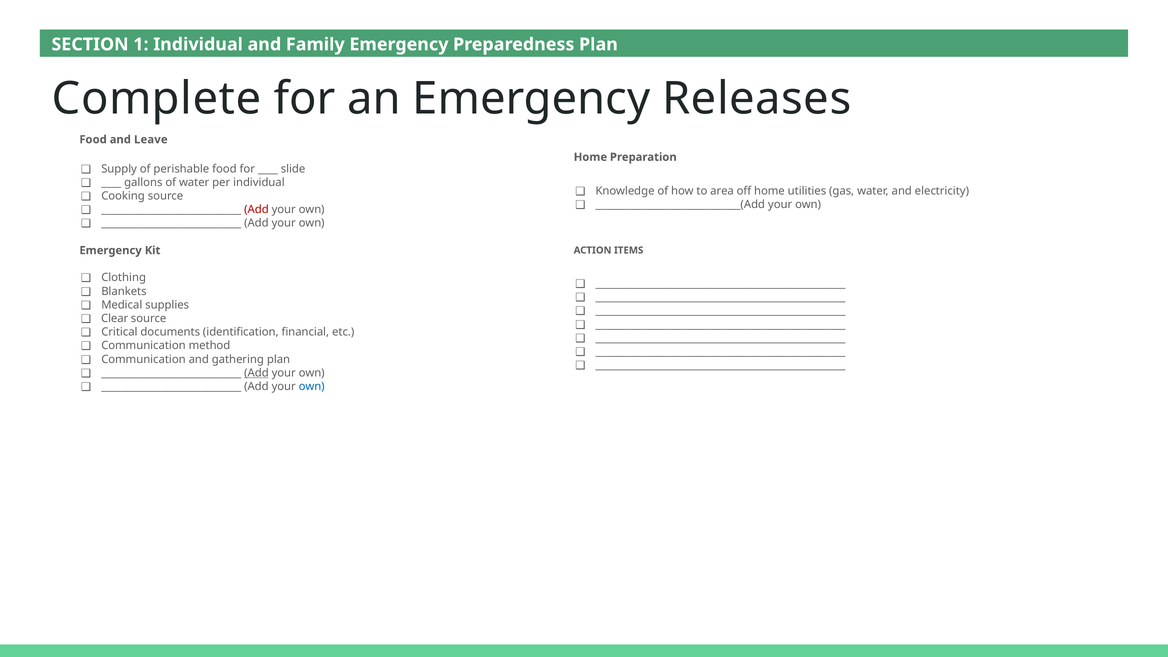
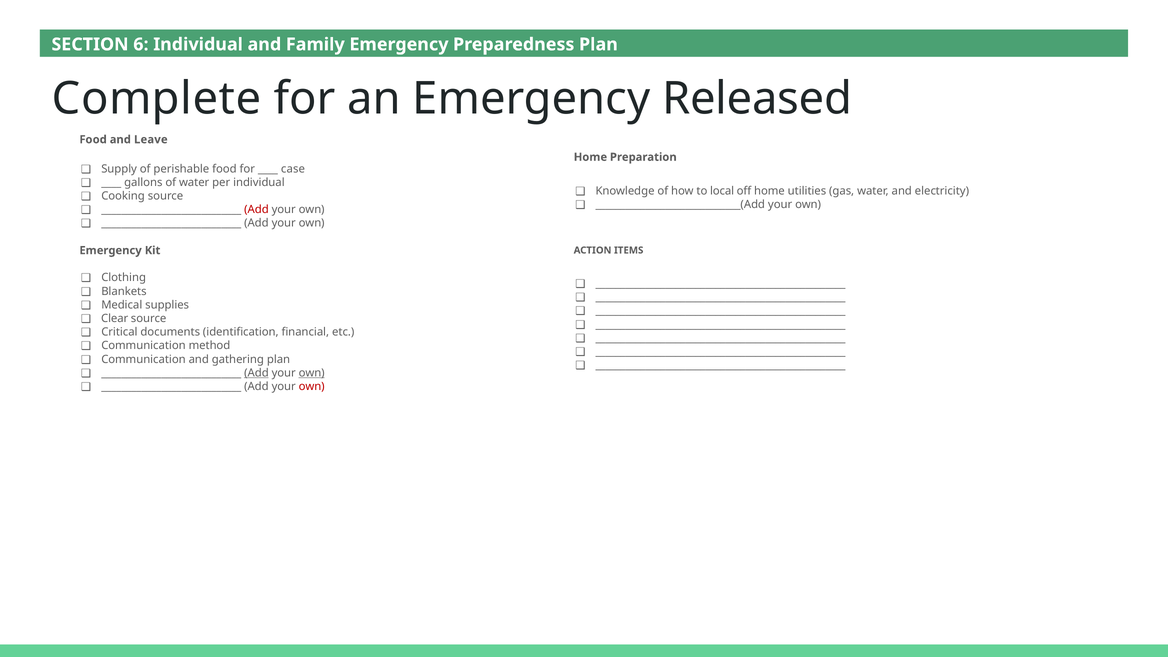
1: 1 -> 6
Releases: Releases -> Released
slide: slide -> case
area: area -> local
own at (312, 373) underline: none -> present
own at (312, 387) colour: blue -> red
